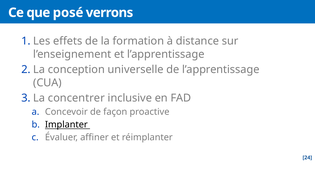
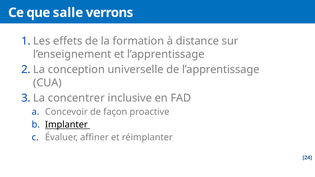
posé: posé -> salle
